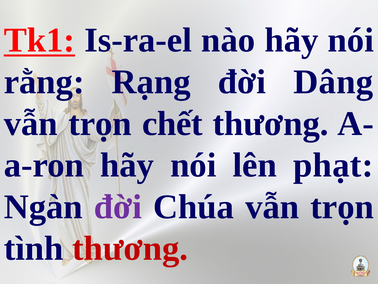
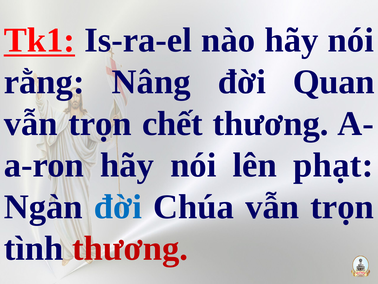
Rạng: Rạng -> Nâng
Dâng: Dâng -> Quan
đời at (118, 207) colour: purple -> blue
